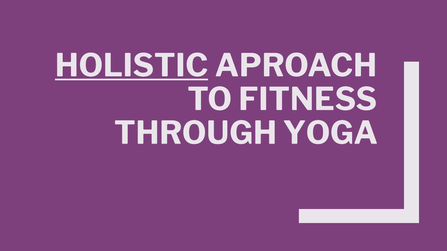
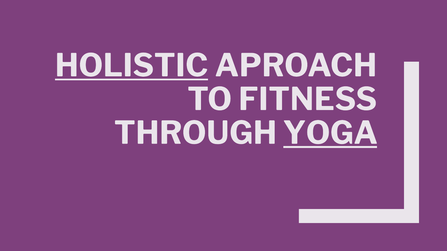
YOGA underline: none -> present
